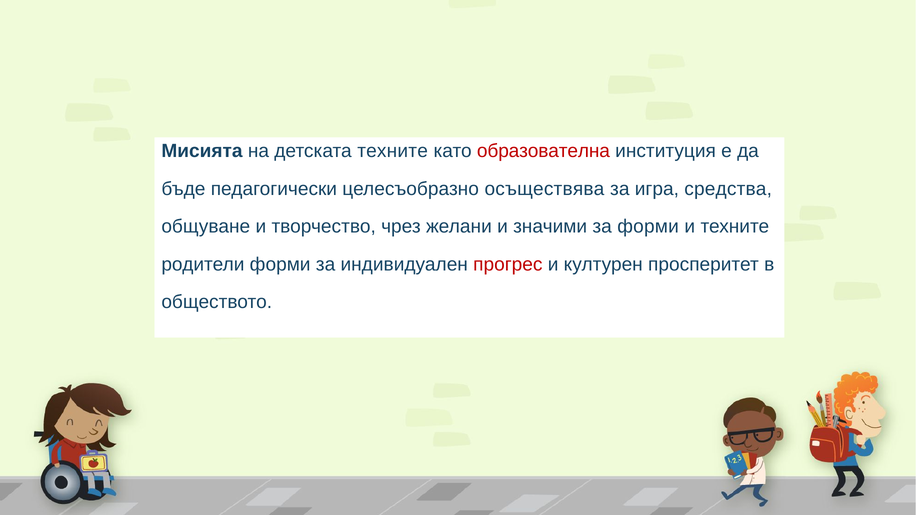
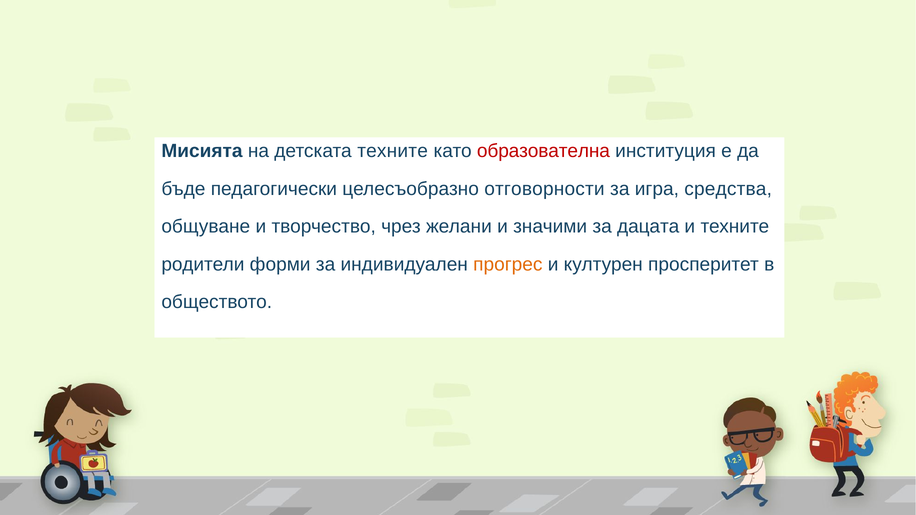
осъществява: осъществява -> отговорности
за форми: форми -> дацата
прогрес colour: red -> orange
